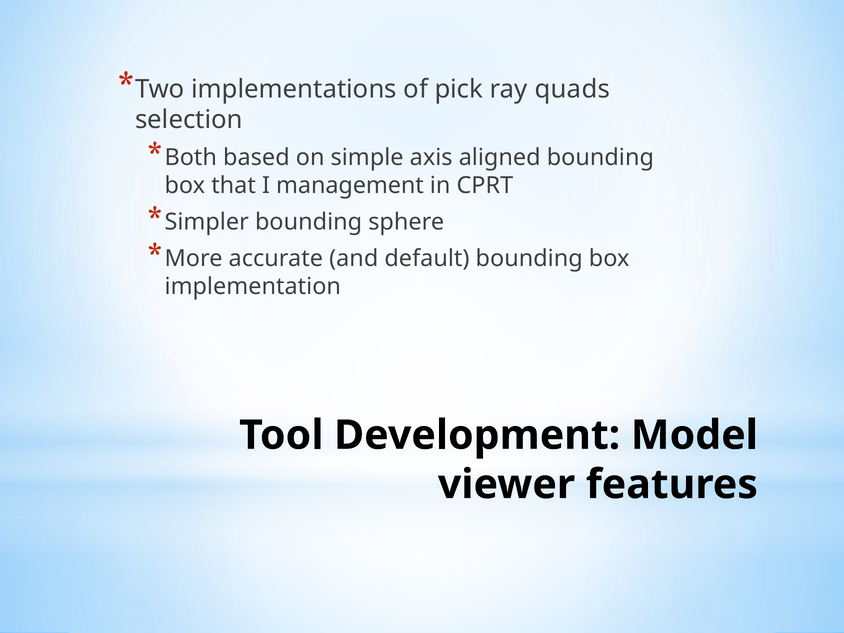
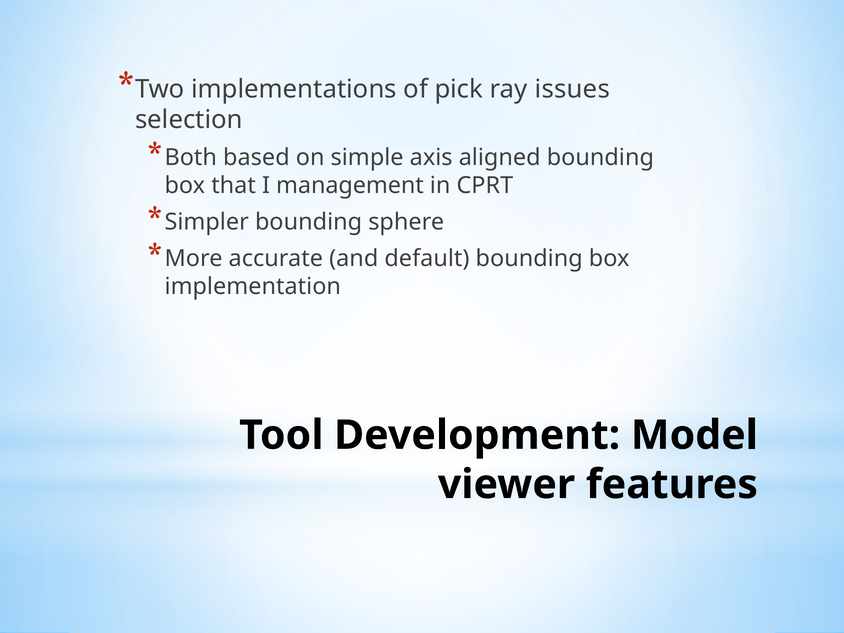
quads: quads -> issues
